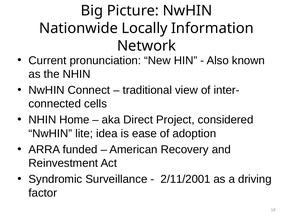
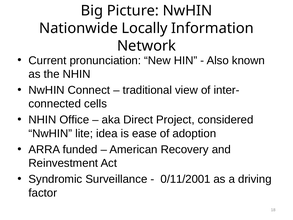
Home: Home -> Office
2/11/2001: 2/11/2001 -> 0/11/2001
